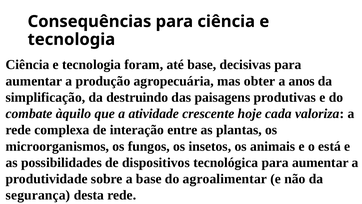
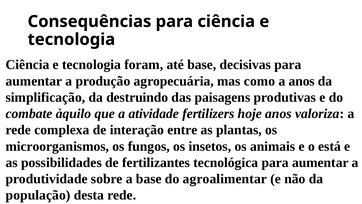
obter: obter -> como
crescente: crescente -> fertilizers
hoje cada: cada -> anos
dispositivos: dispositivos -> fertilizantes
segurança: segurança -> população
